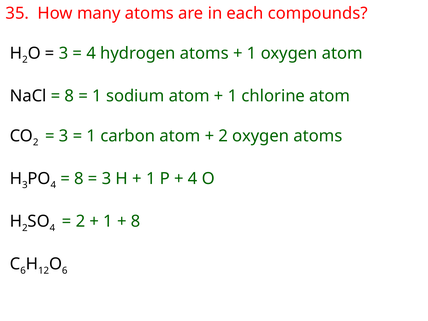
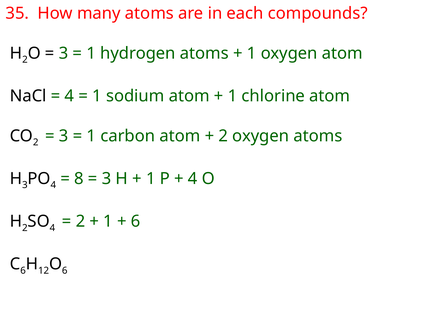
4 at (91, 53): 4 -> 1
8 at (69, 96): 8 -> 4
8 at (136, 221): 8 -> 6
